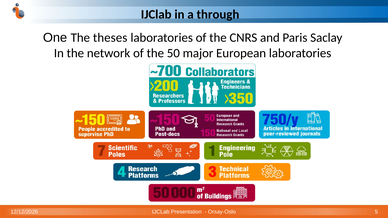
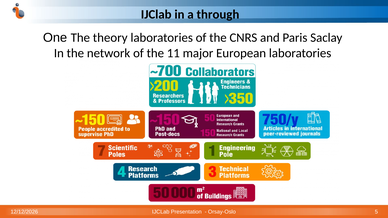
theses: theses -> theory
50: 50 -> 11
